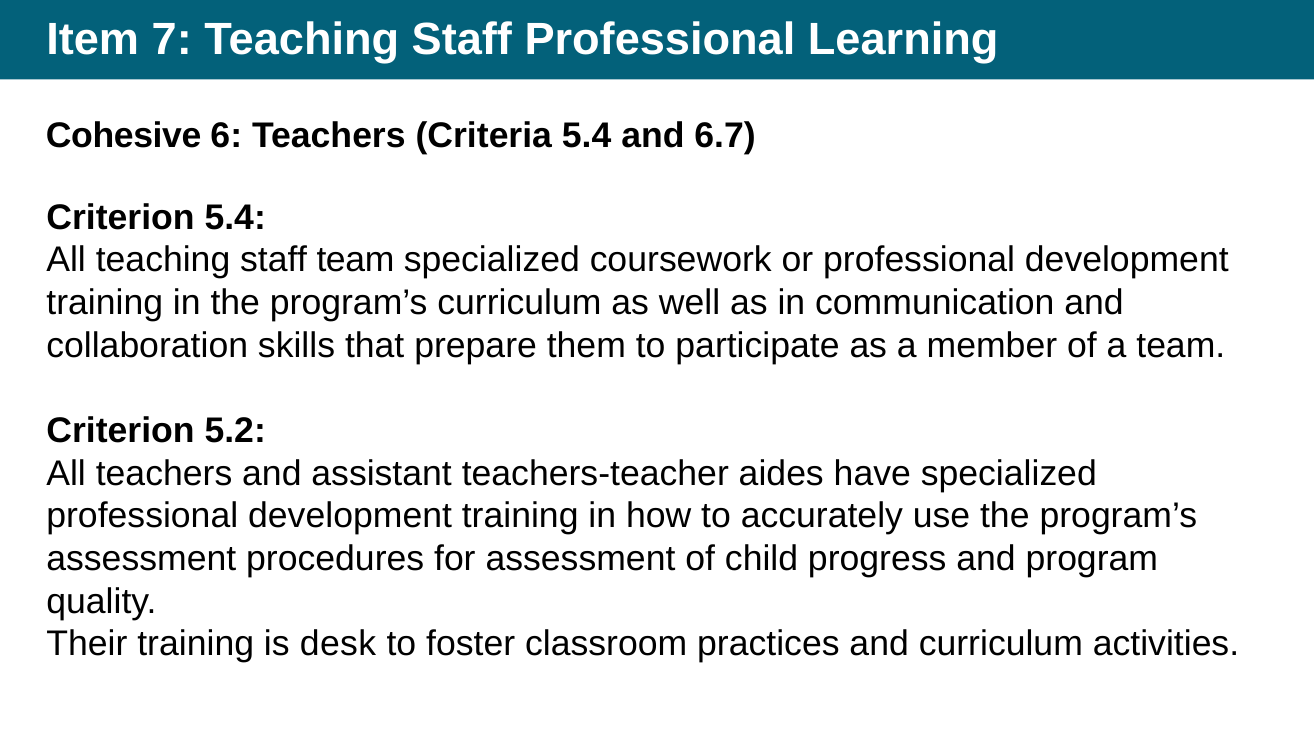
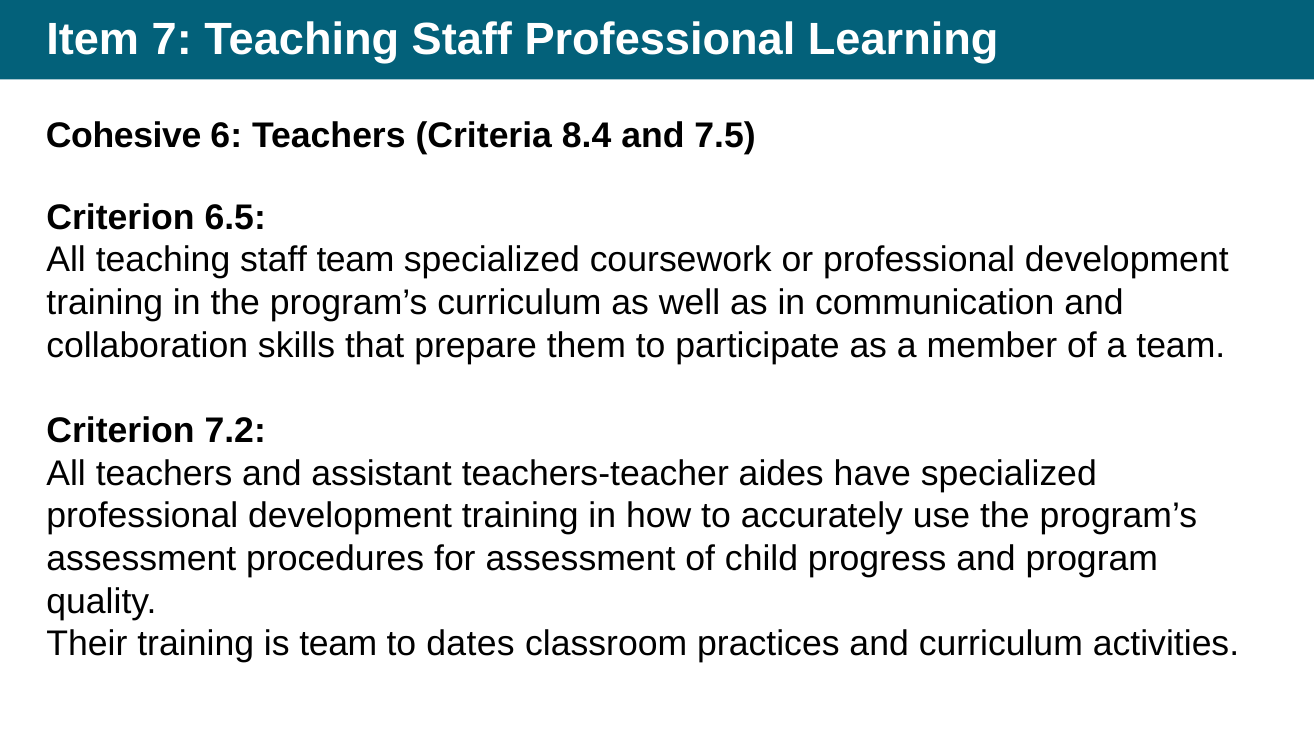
Criteria 5.4: 5.4 -> 8.4
6.7: 6.7 -> 7.5
Criterion 5.4: 5.4 -> 6.5
5.2: 5.2 -> 7.2
is desk: desk -> team
foster: foster -> dates
